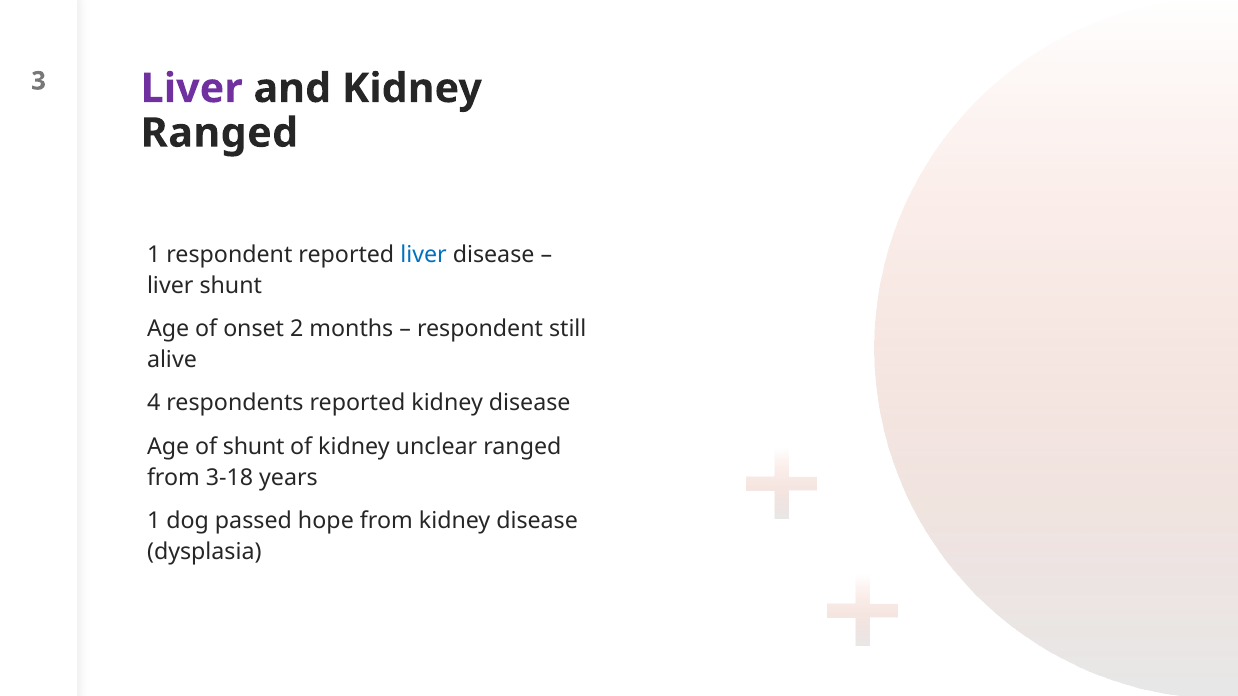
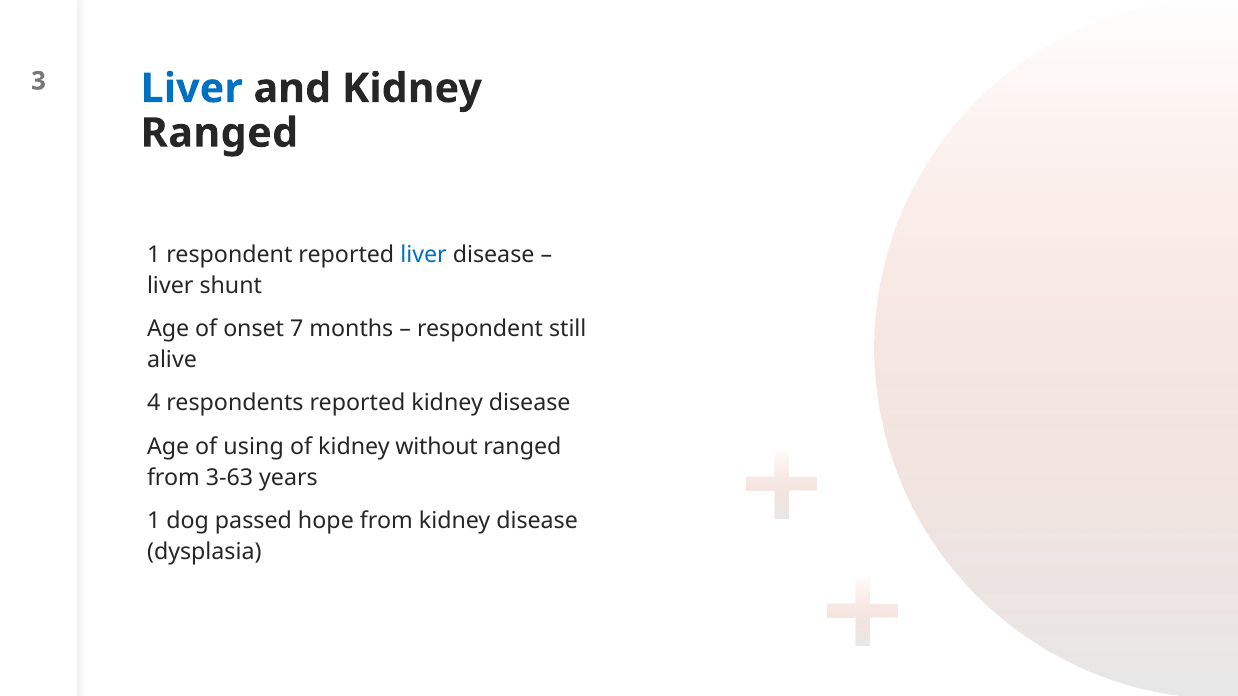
Liver at (192, 89) colour: purple -> blue
2: 2 -> 7
of shunt: shunt -> using
unclear: unclear -> without
3-18: 3-18 -> 3-63
